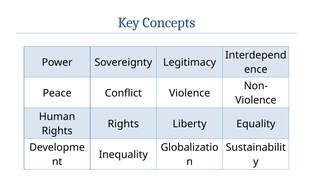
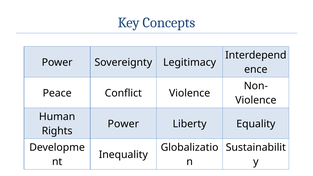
Rights at (123, 124): Rights -> Power
